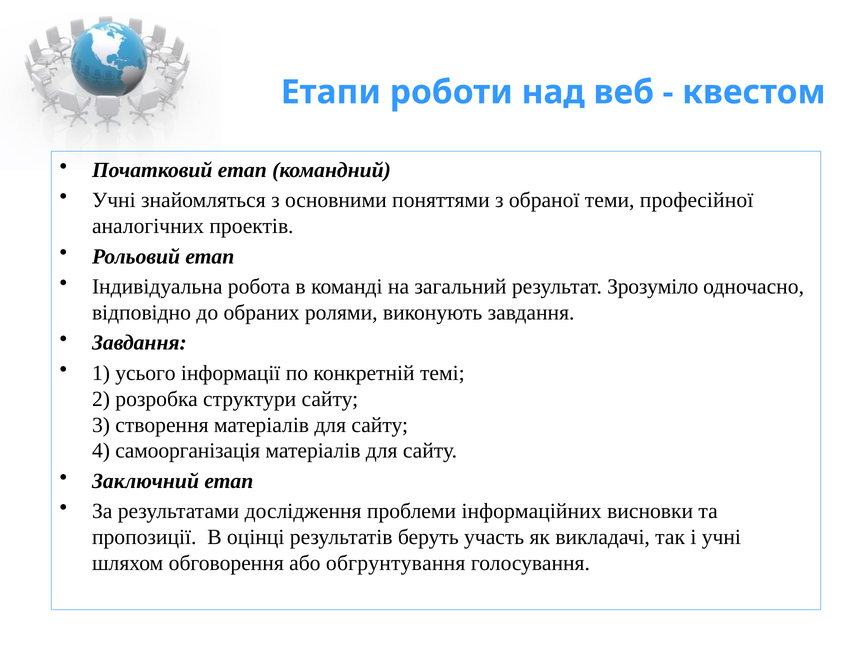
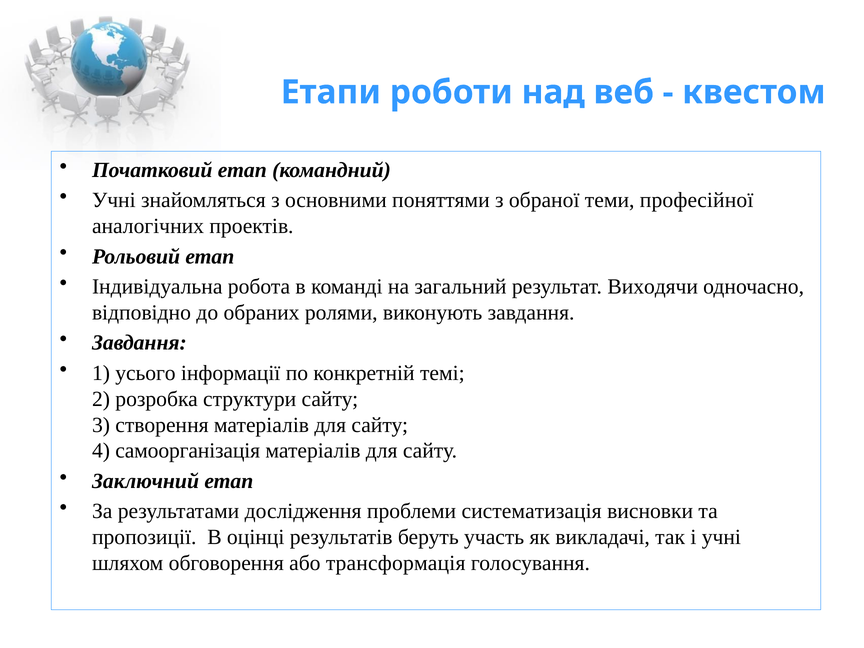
Зрозуміло: Зрозуміло -> Виходячи
інформаційних: інформаційних -> систематизація
обгрунтування: обгрунтування -> трансформація
